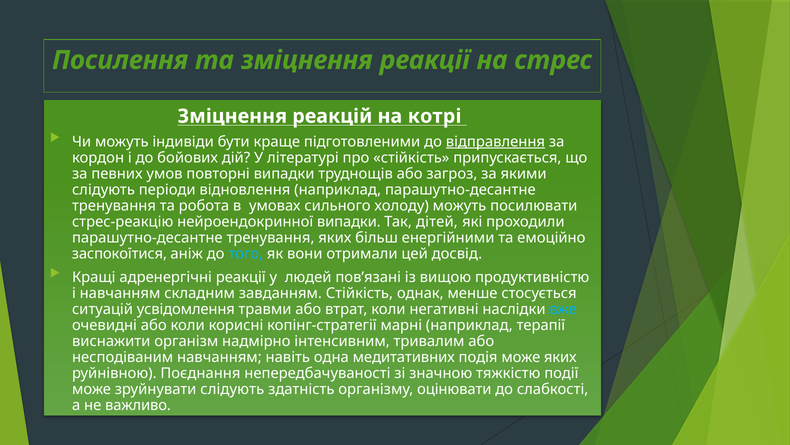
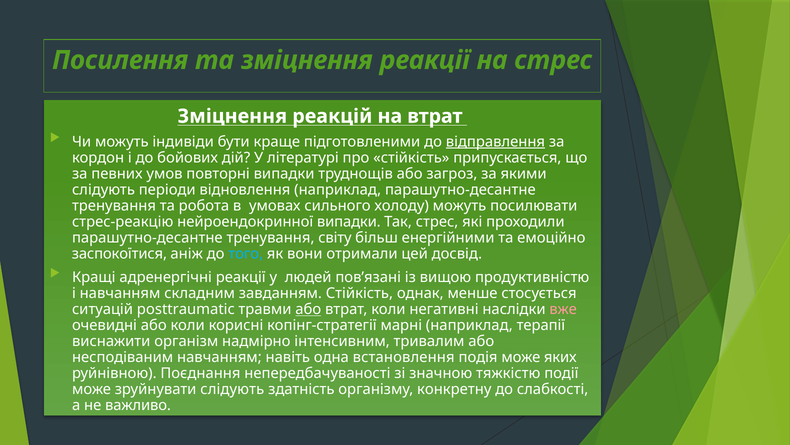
на котрі: котрі -> втрат
Так дітей: дітей -> стрес
тренування яких: яких -> світу
усвідомлення: усвідомлення -> posttraumatic
або at (308, 309) underline: none -> present
вже colour: light blue -> pink
медитативних: медитативних -> встановлення
оцінювати: оцінювати -> конкретну
